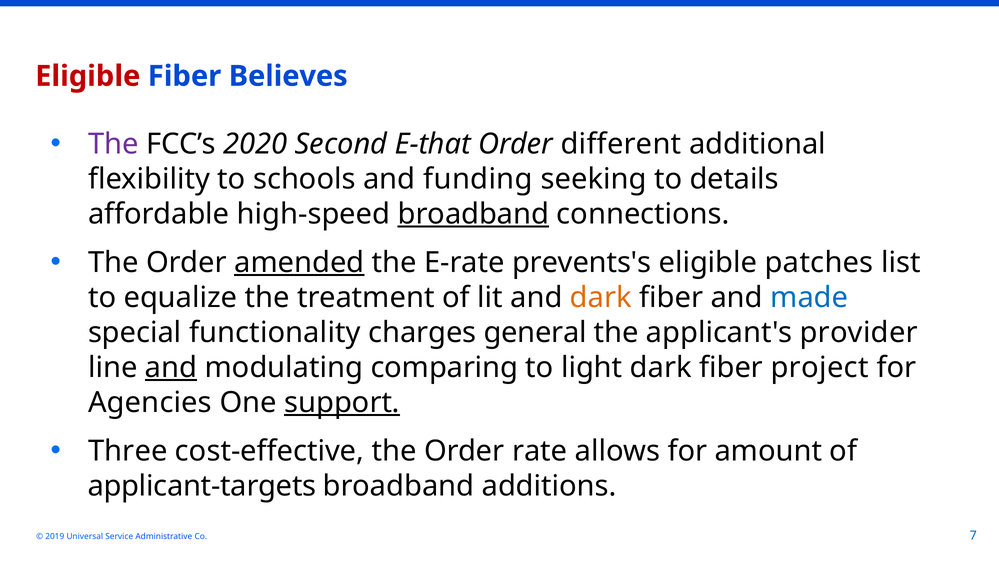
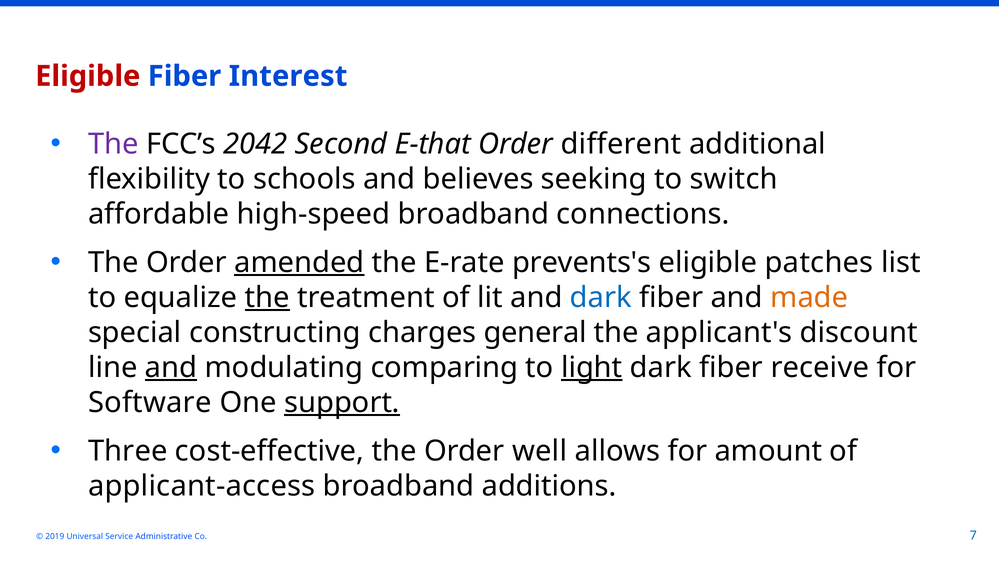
Believes: Believes -> Interest
2020: 2020 -> 2042
funding: funding -> believes
details: details -> switch
broadband at (473, 214) underline: present -> none
the at (267, 297) underline: none -> present
dark at (601, 297) colour: orange -> blue
made colour: blue -> orange
functionality: functionality -> constructing
provider: provider -> discount
light underline: none -> present
project: project -> receive
Agencies: Agencies -> Software
rate: rate -> well
applicant-targets: applicant-targets -> applicant-access
